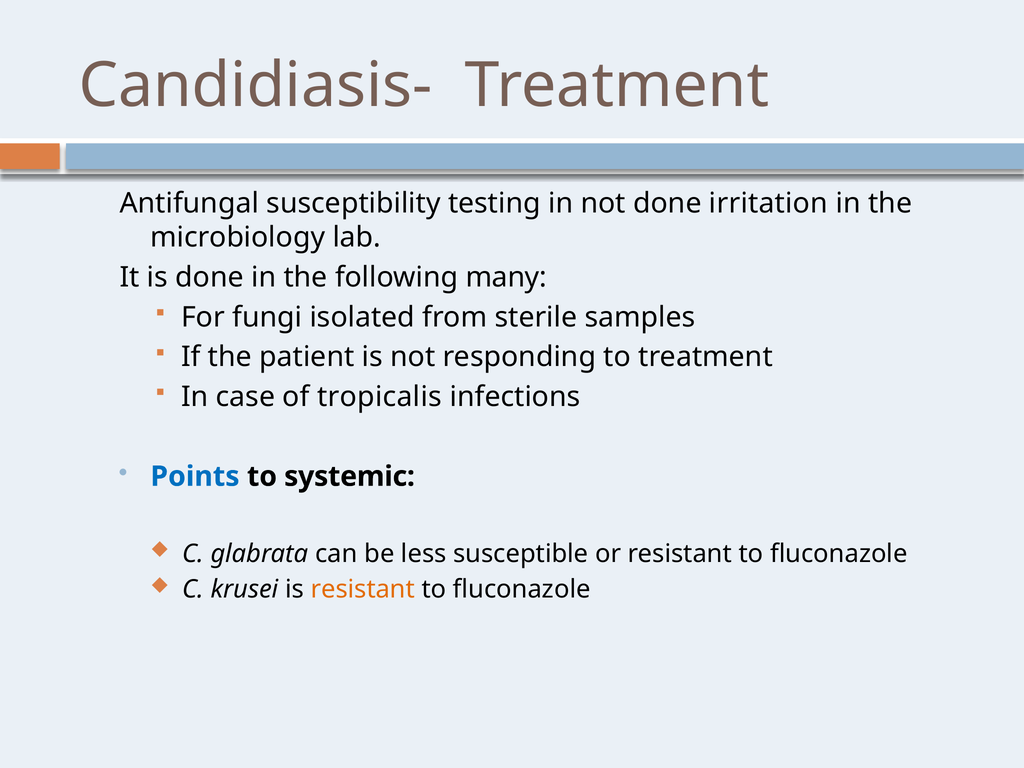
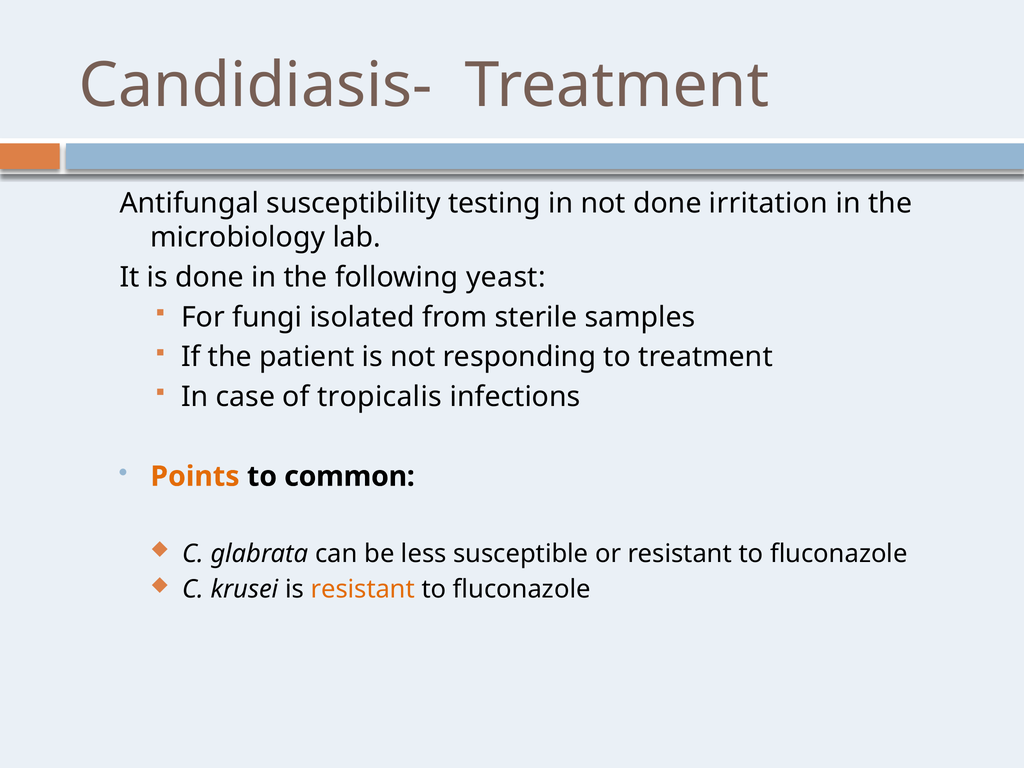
many: many -> yeast
Points colour: blue -> orange
systemic: systemic -> common
